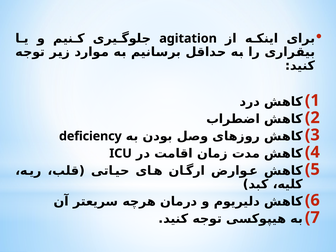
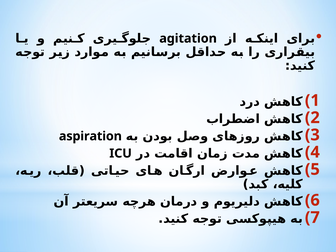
deficiency: deficiency -> aspiration
